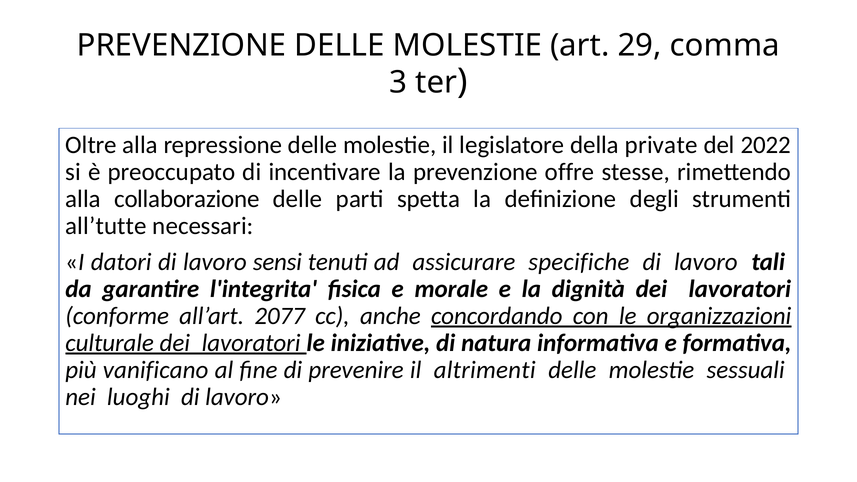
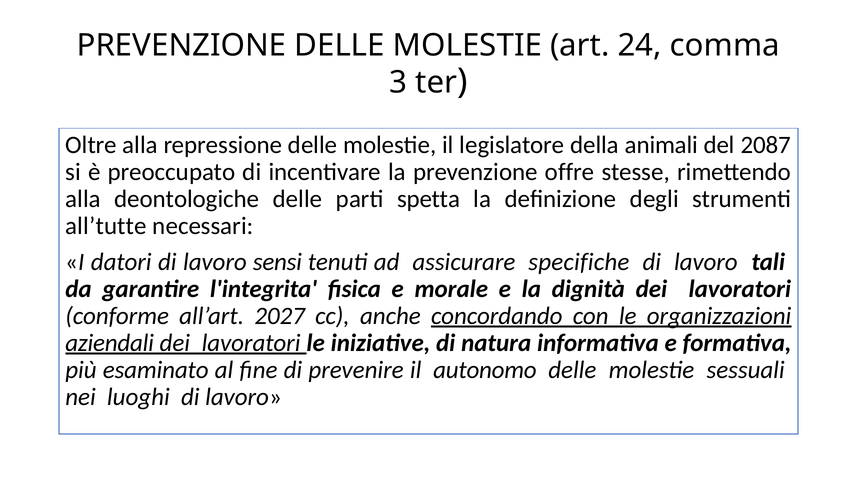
29: 29 -> 24
private: private -> animali
2022: 2022 -> 2087
collaborazione: collaborazione -> deontologiche
2077: 2077 -> 2027
culturale: culturale -> aziendali
vanificano: vanificano -> esaminato
altrimenti: altrimenti -> autonomo
